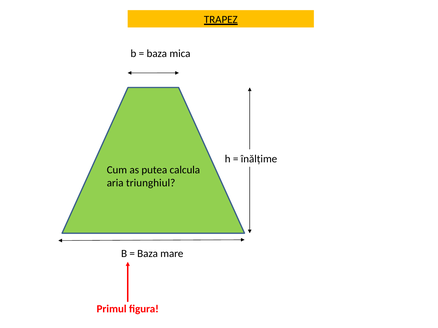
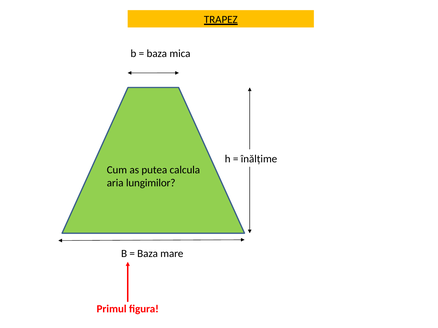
triunghiul: triunghiul -> lungimilor
